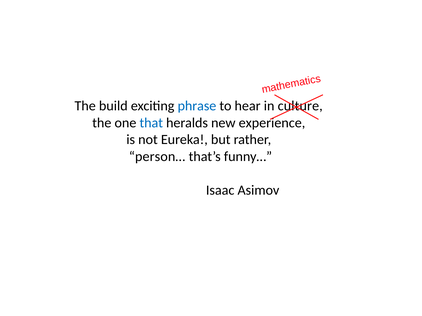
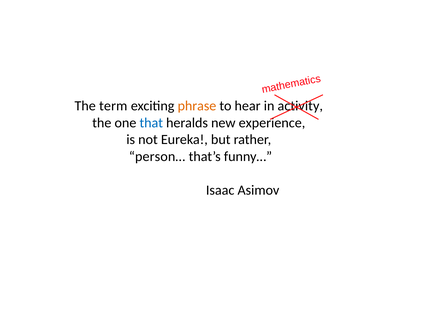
build: build -> term
phrase colour: blue -> orange
culture: culture -> activity
